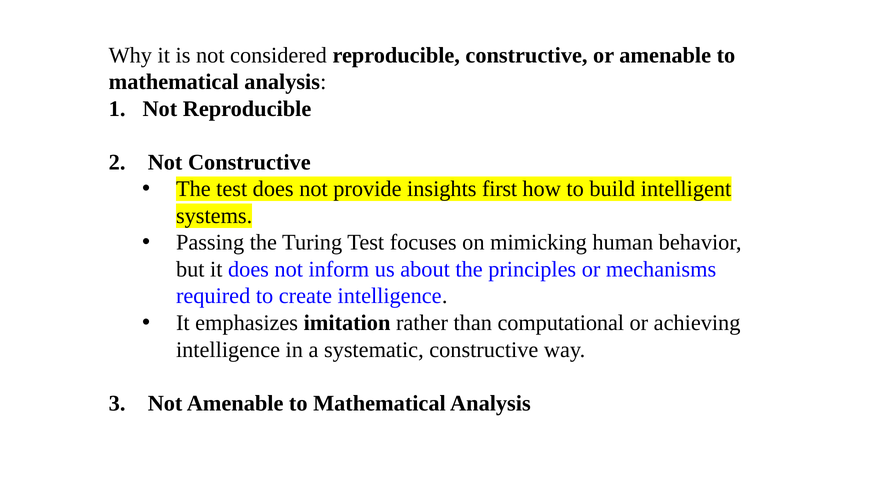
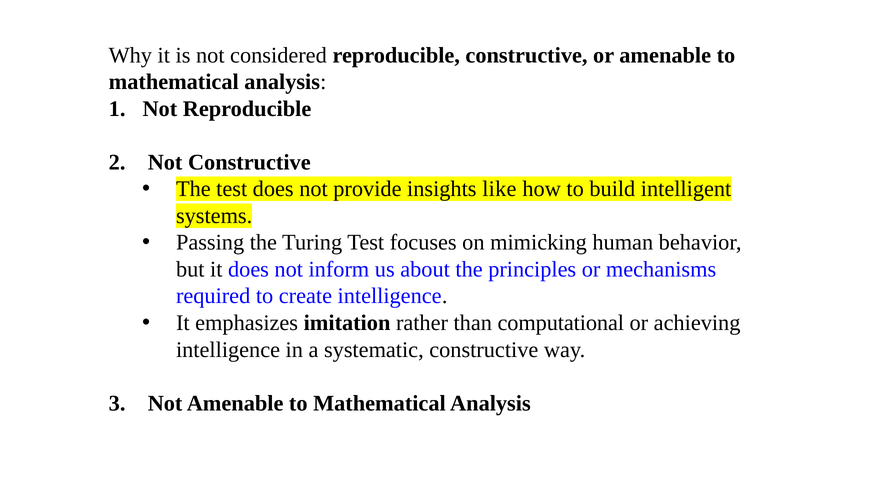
first: first -> like
